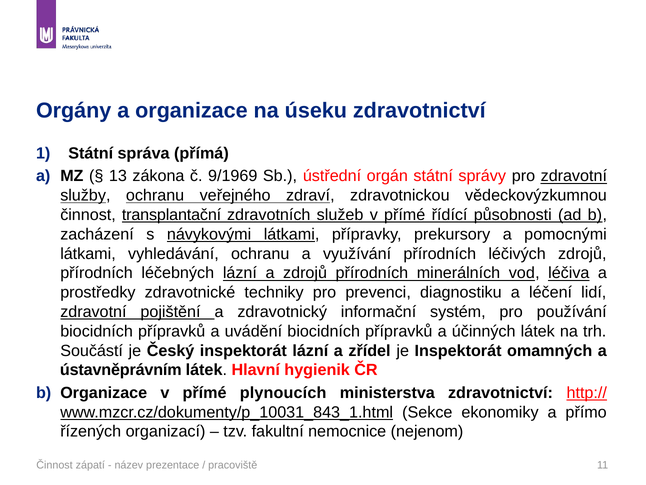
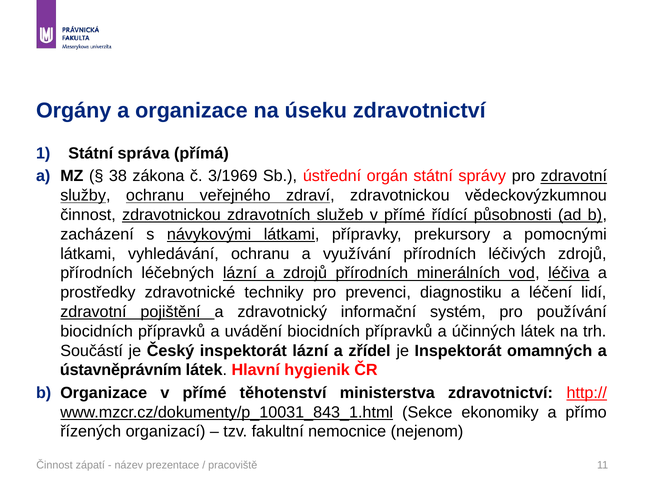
13: 13 -> 38
9/1969: 9/1969 -> 3/1969
činnost transplantační: transplantační -> zdravotnickou
plynoucích: plynoucích -> těhotenství
